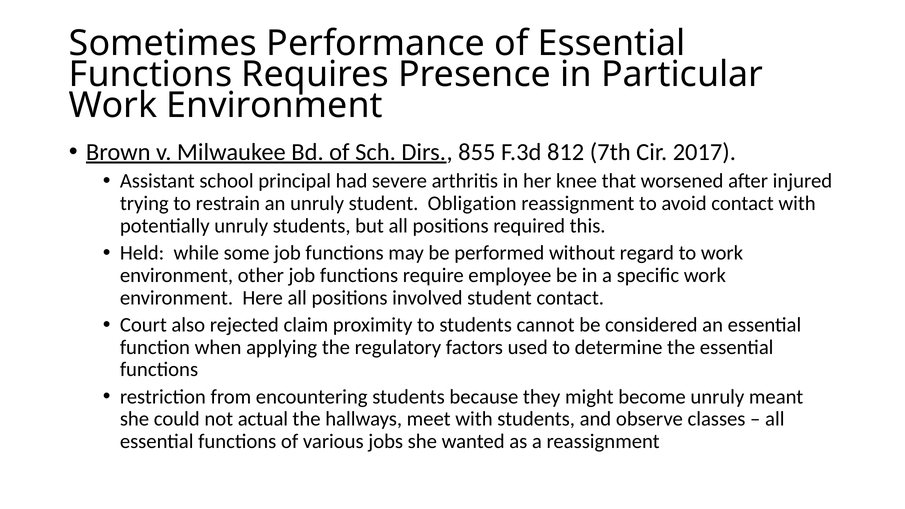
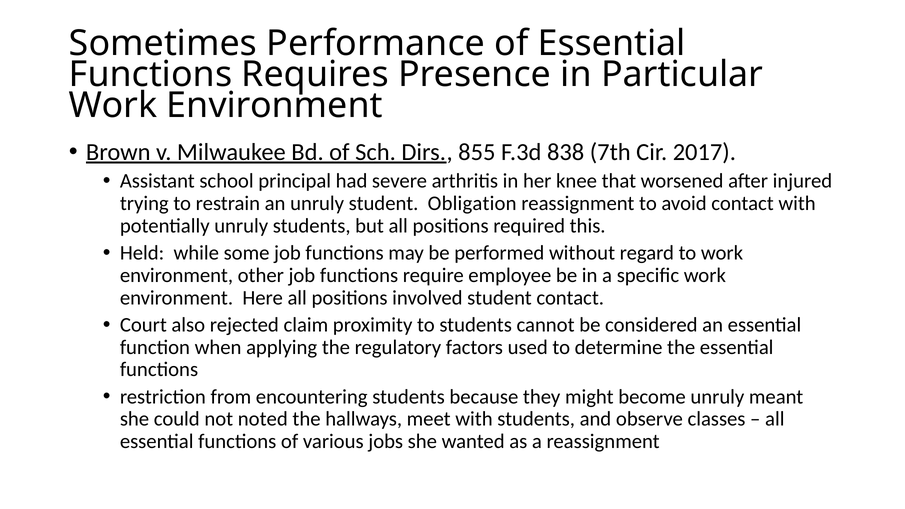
812: 812 -> 838
actual: actual -> noted
